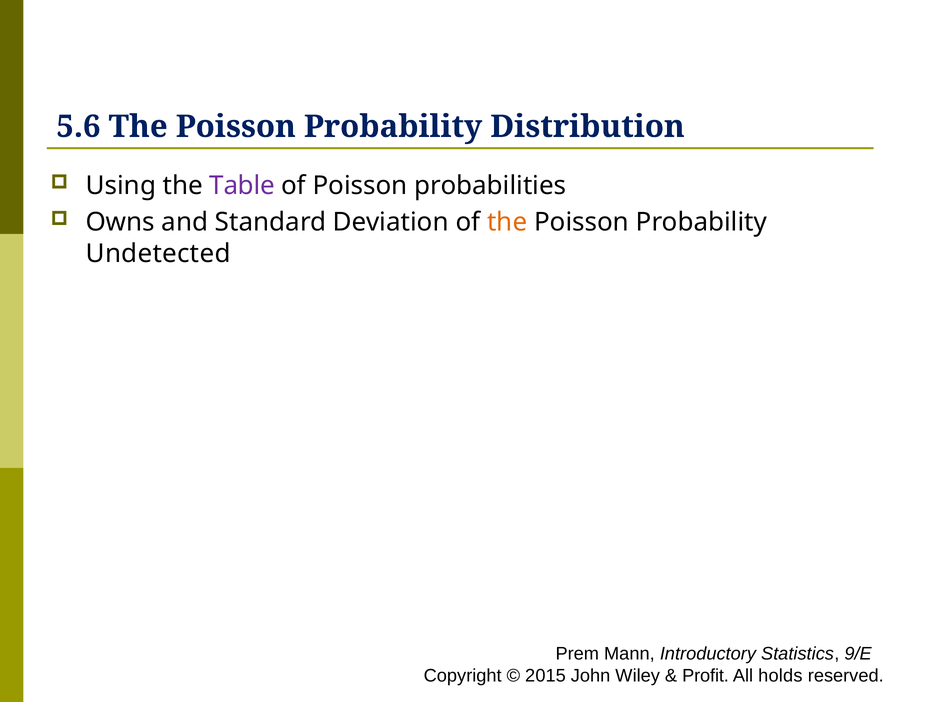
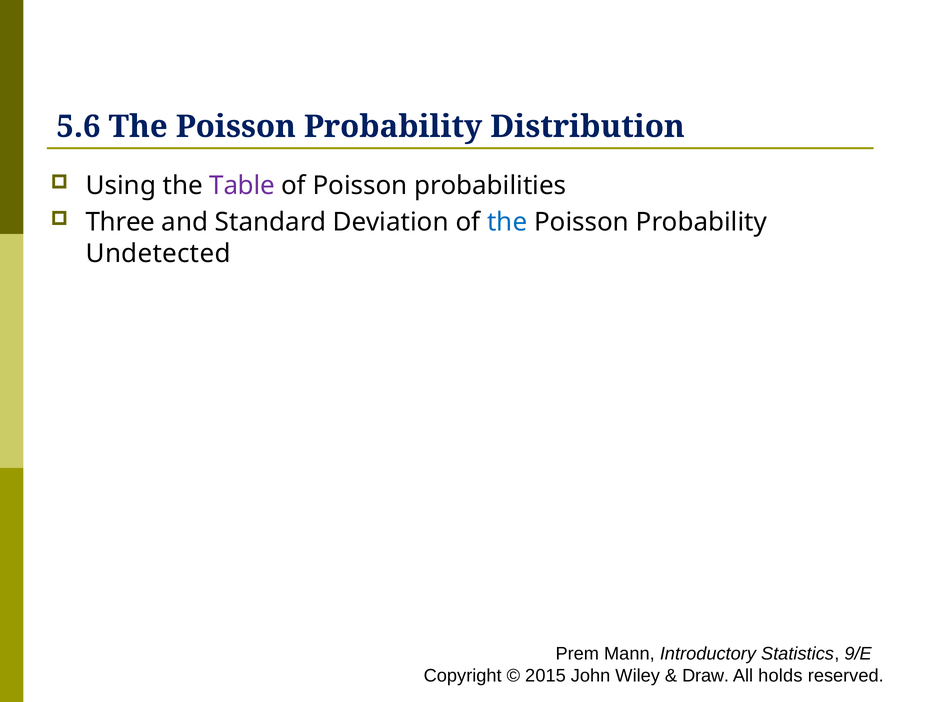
Owns: Owns -> Three
the at (507, 222) colour: orange -> blue
Profit: Profit -> Draw
